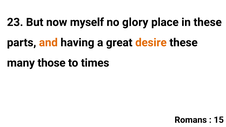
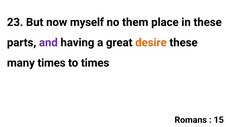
glory: glory -> them
and colour: orange -> purple
many those: those -> times
